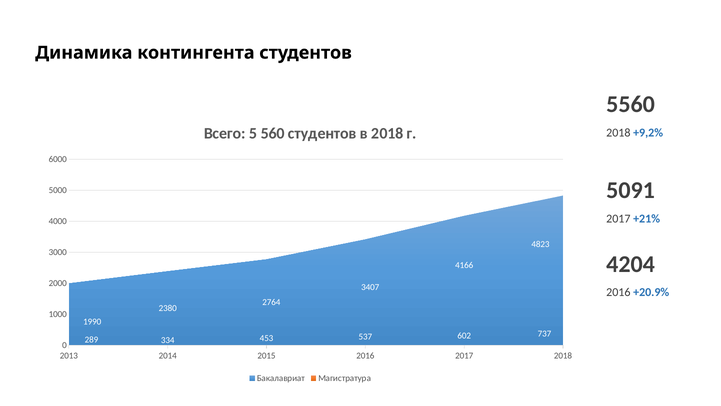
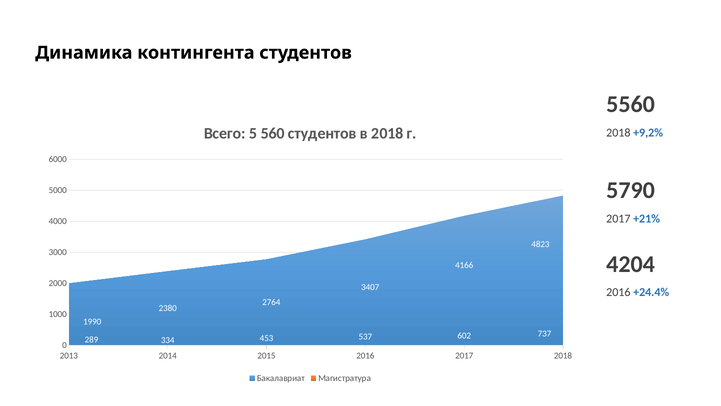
5091: 5091 -> 5790
+20.9%: +20.9% -> +24.4%
